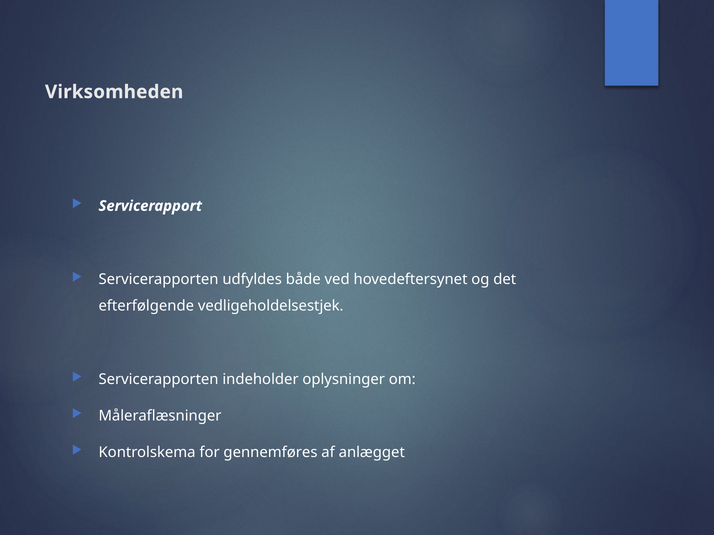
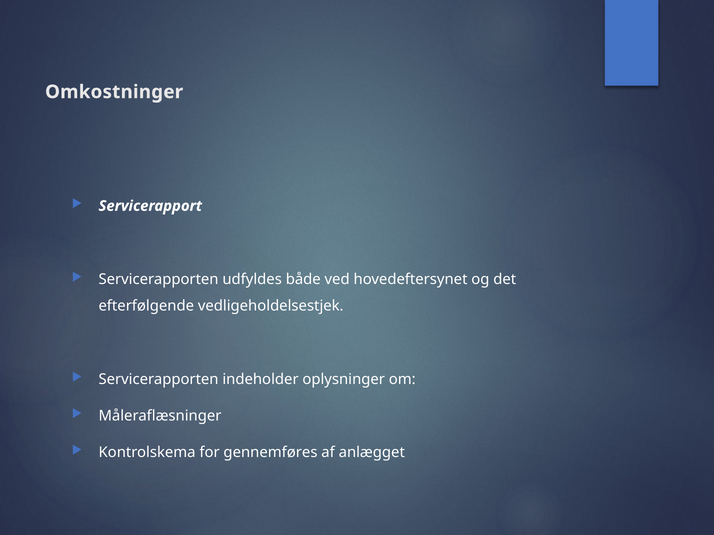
Virksomheden: Virksomheden -> Omkostninger
